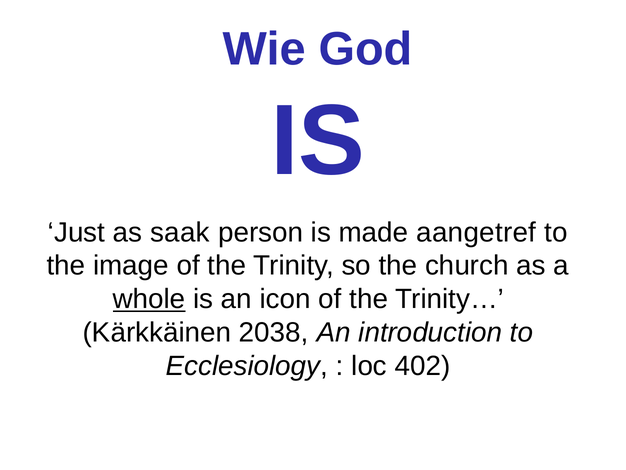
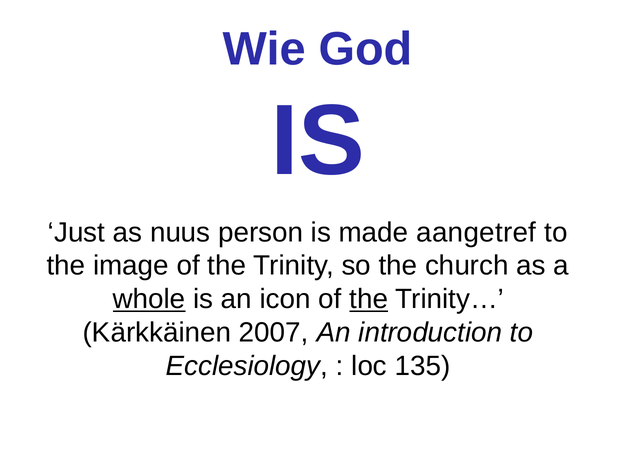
saak: saak -> nuus
the at (369, 299) underline: none -> present
2038: 2038 -> 2007
402: 402 -> 135
